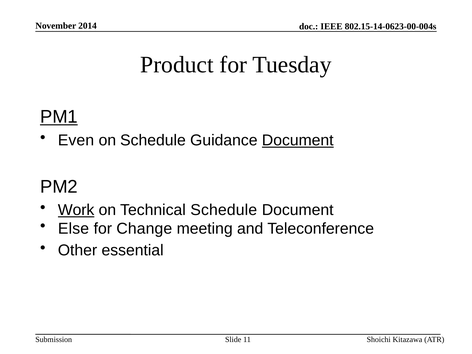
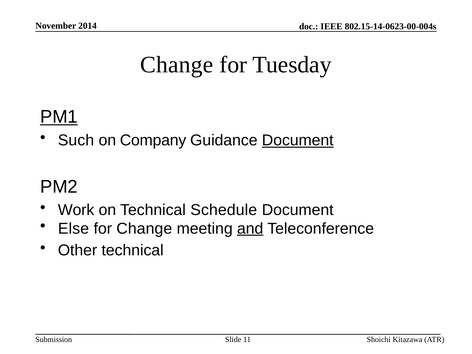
Product at (177, 65): Product -> Change
Even: Even -> Such
on Schedule: Schedule -> Company
Work underline: present -> none
and underline: none -> present
Other essential: essential -> technical
